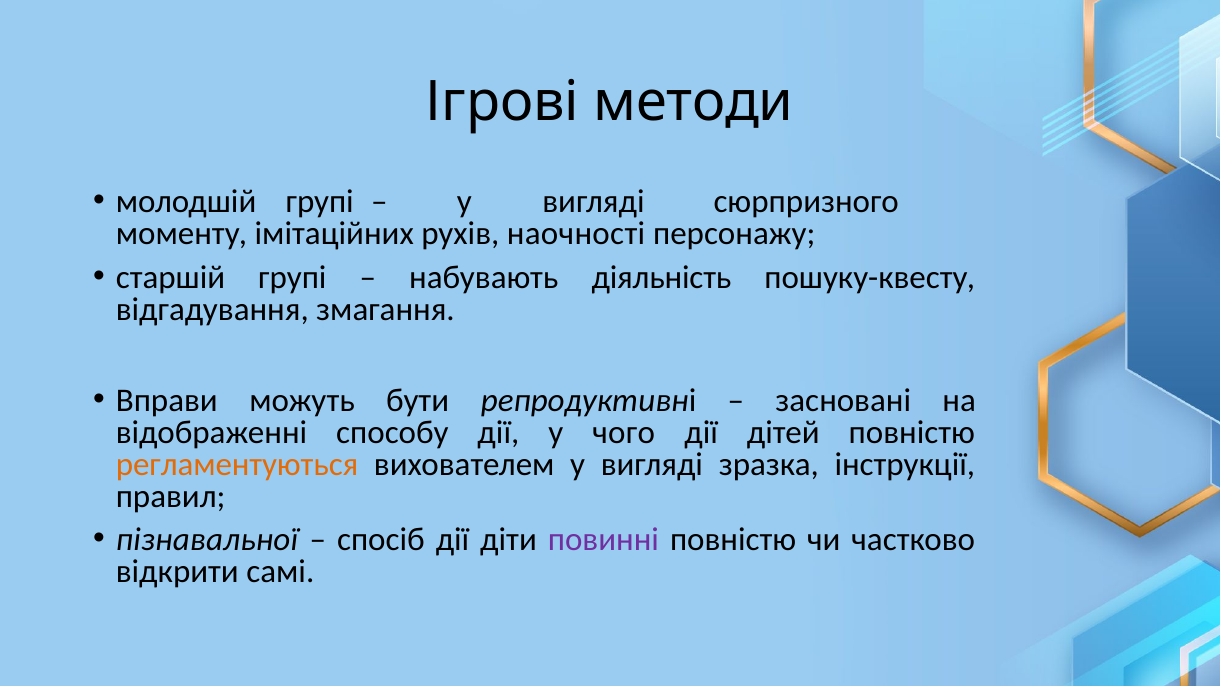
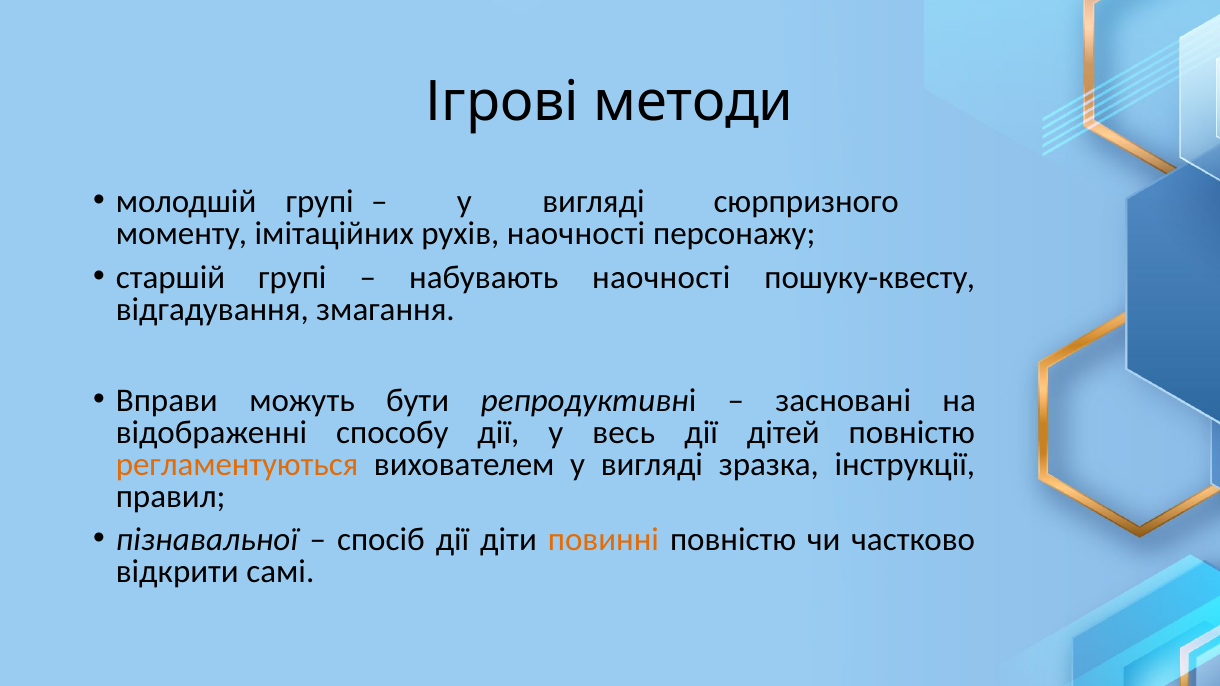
набувають діяльність: діяльність -> наочності
чого: чого -> весь
повинні colour: purple -> orange
